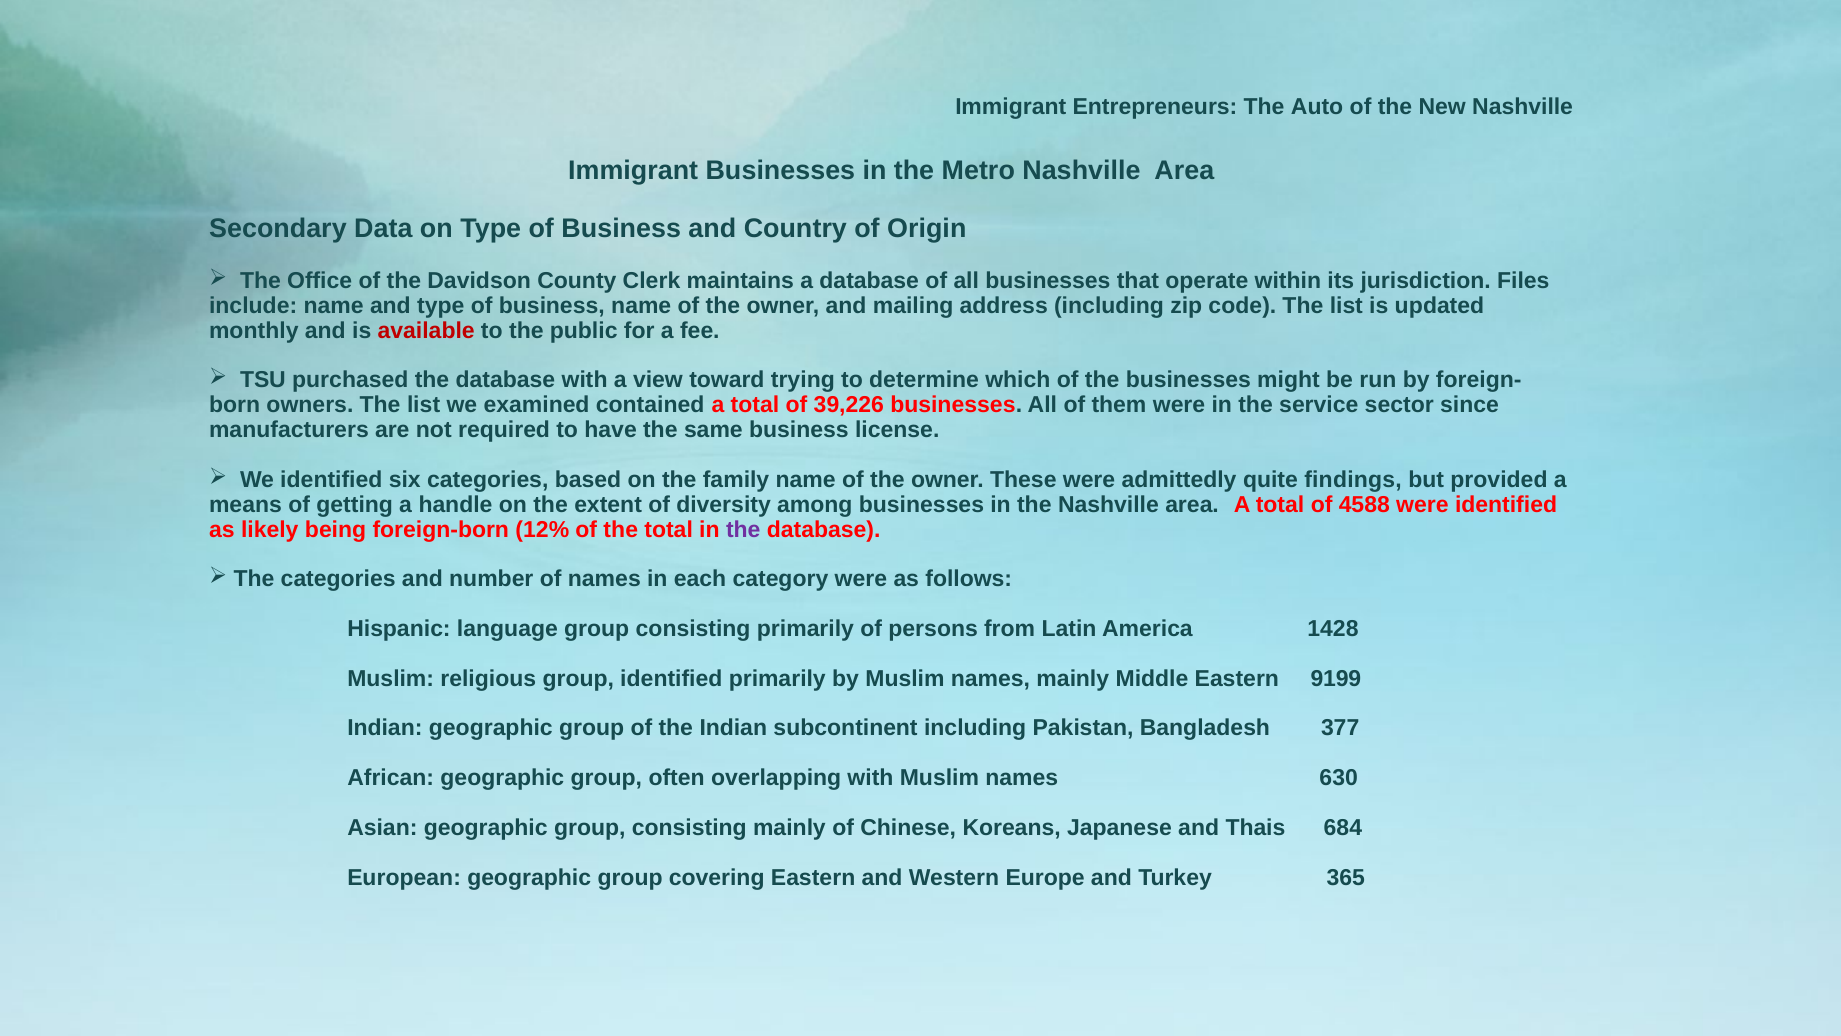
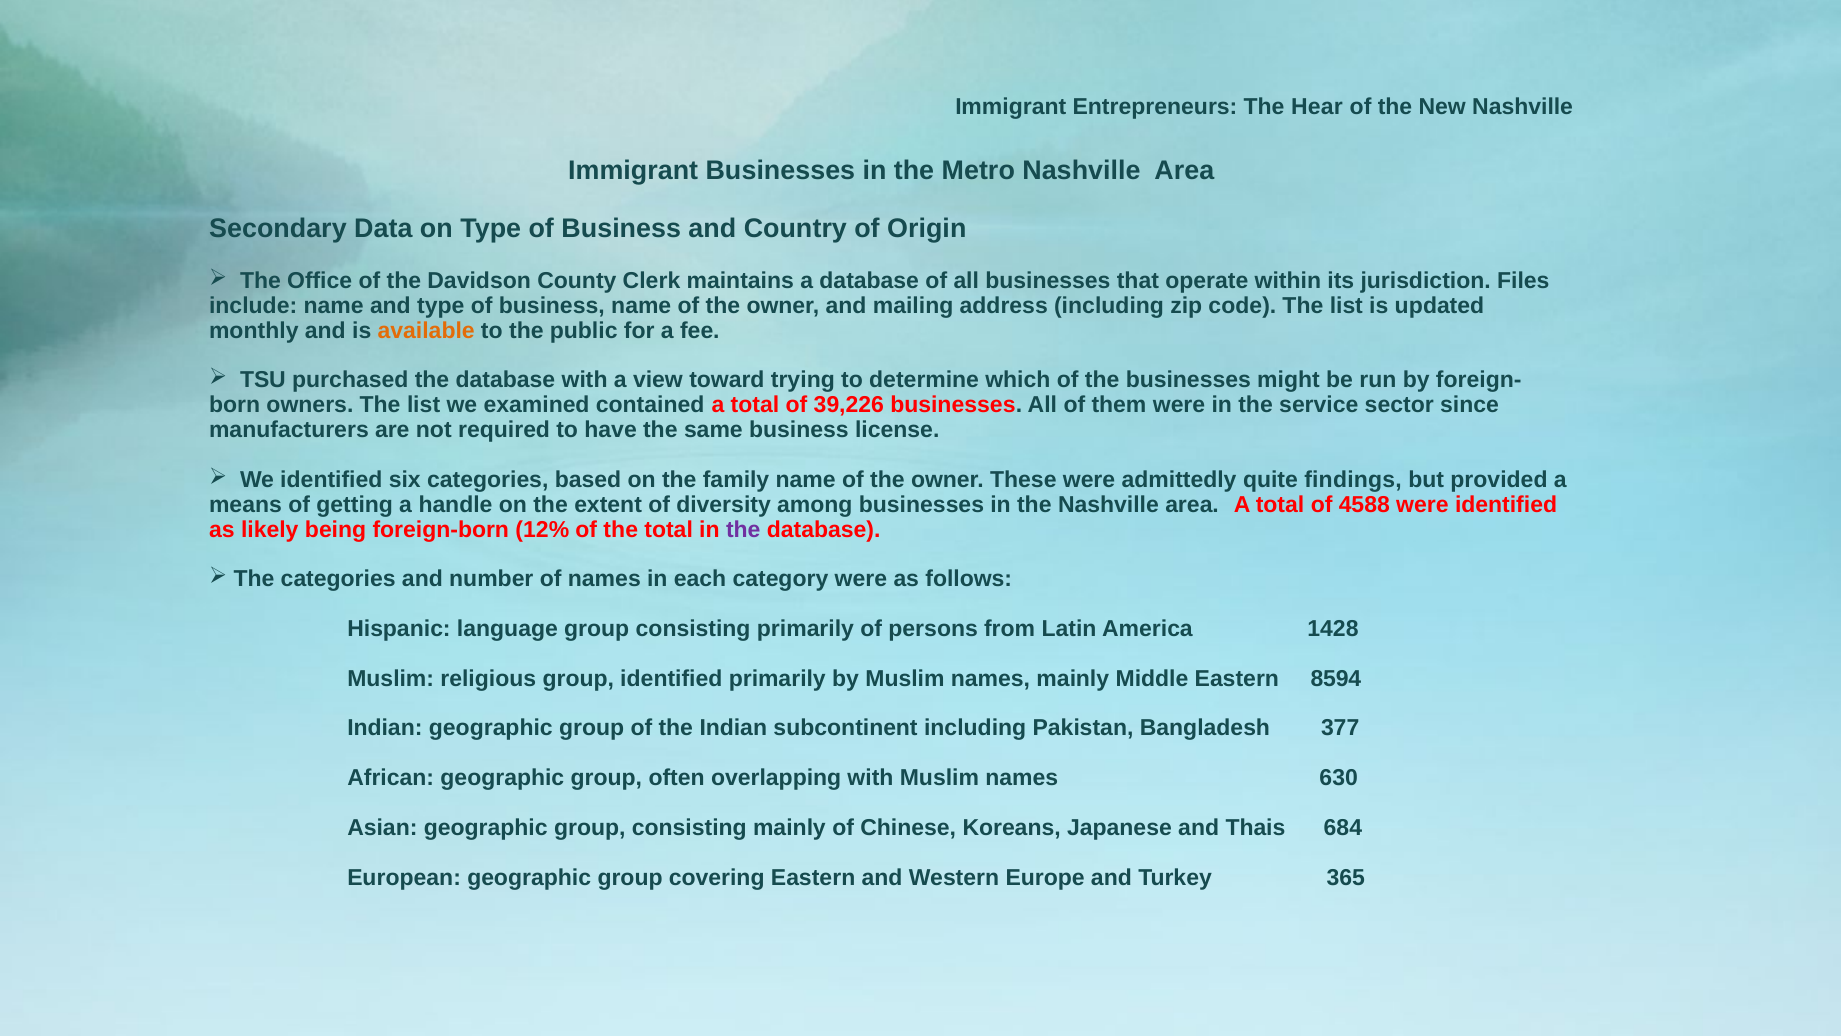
Auto: Auto -> Hear
available colour: red -> orange
9199: 9199 -> 8594
